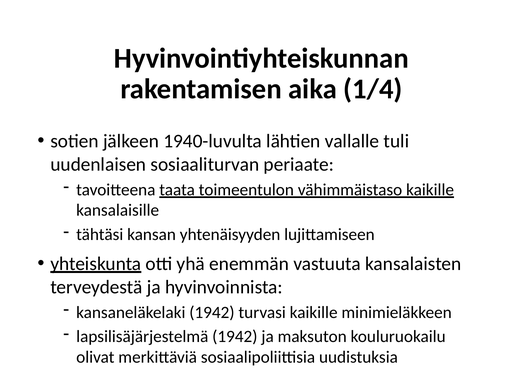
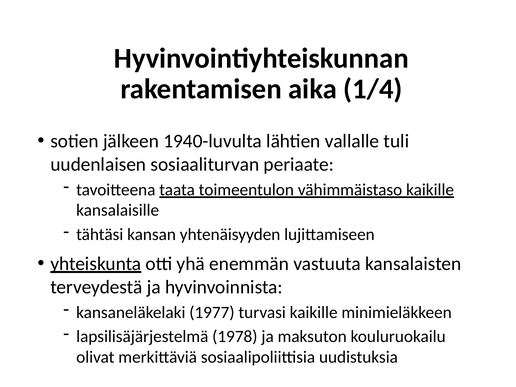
kansaneläkelaki 1942: 1942 -> 1977
lapsilisäjärjestelmä 1942: 1942 -> 1978
